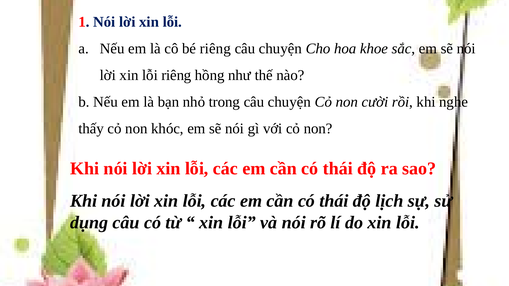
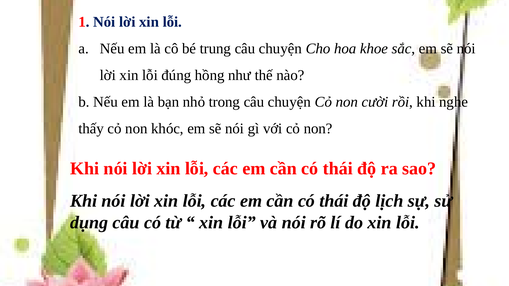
bé riêng: riêng -> trung
lỗi riêng: riêng -> đúng
